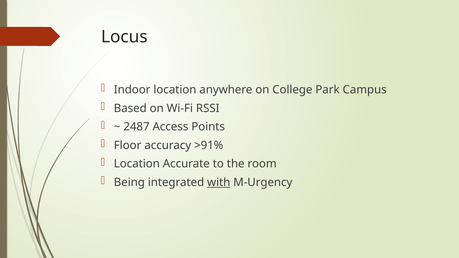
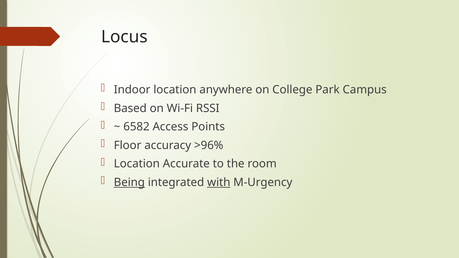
2487: 2487 -> 6582
>91%: >91% -> >96%
Being underline: none -> present
